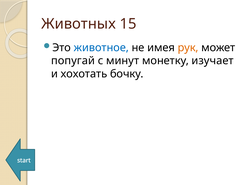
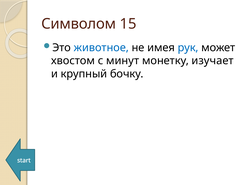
Животных: Животных -> Символом
рук colour: orange -> blue
попугай: попугай -> хвостом
хохотать: хохотать -> крупный
